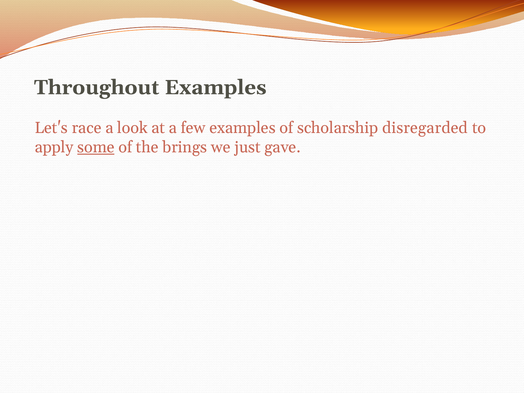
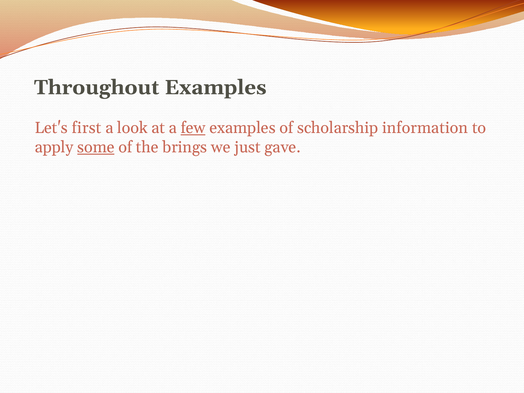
race: race -> first
few underline: none -> present
disregarded: disregarded -> information
